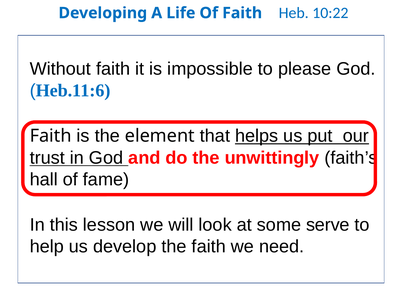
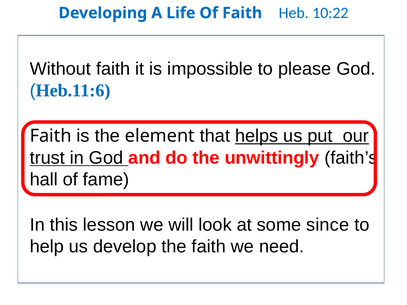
serve: serve -> since
